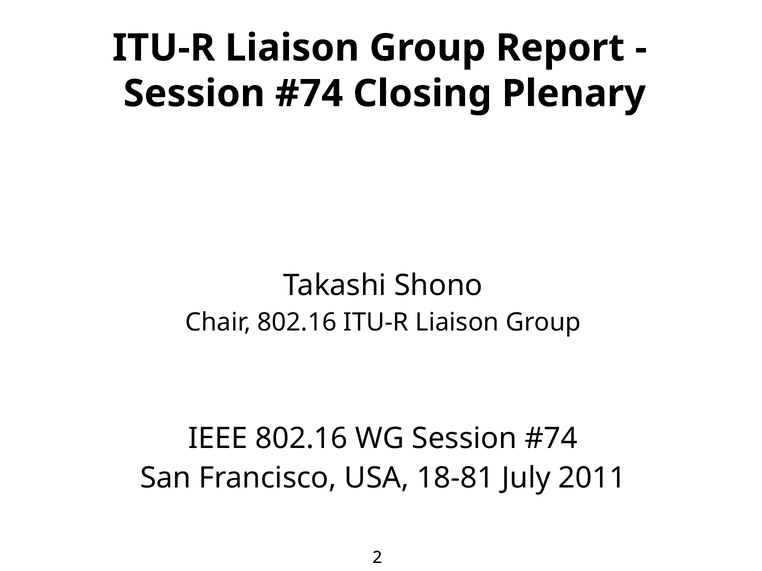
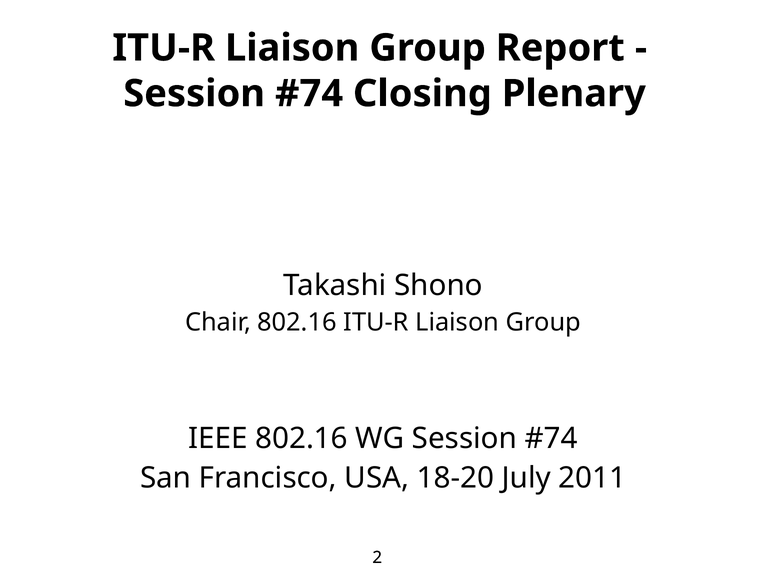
18-81: 18-81 -> 18-20
